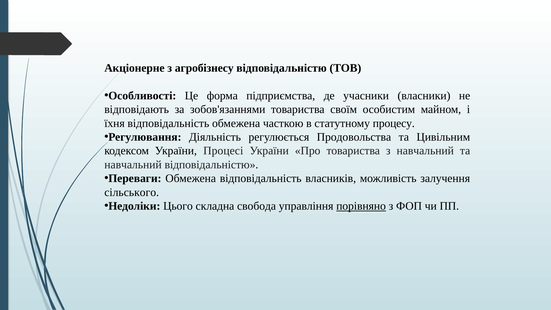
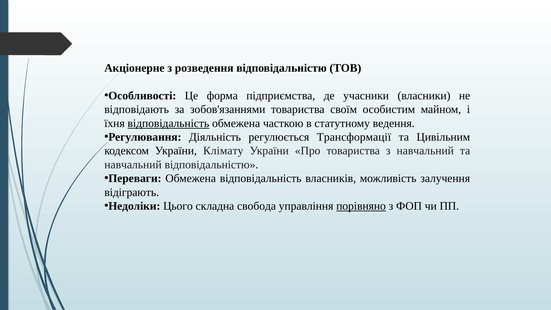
агробізнесу: агробізнесу -> розведення
відповідальність at (168, 123) underline: none -> present
процесу: процесу -> ведення
Продовольства: Продовольства -> Трансформації
Процесі: Процесі -> Клімату
сільського: сільського -> відіграють
